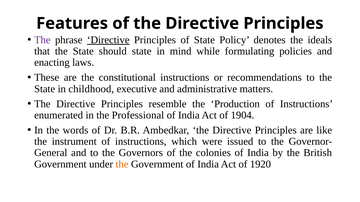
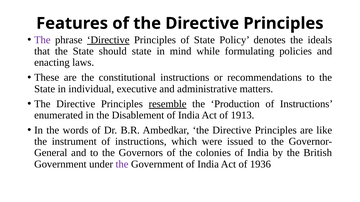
childhood: childhood -> individual
resemble underline: none -> present
Professional: Professional -> Disablement
1904: 1904 -> 1913
the at (122, 164) colour: orange -> purple
1920: 1920 -> 1936
